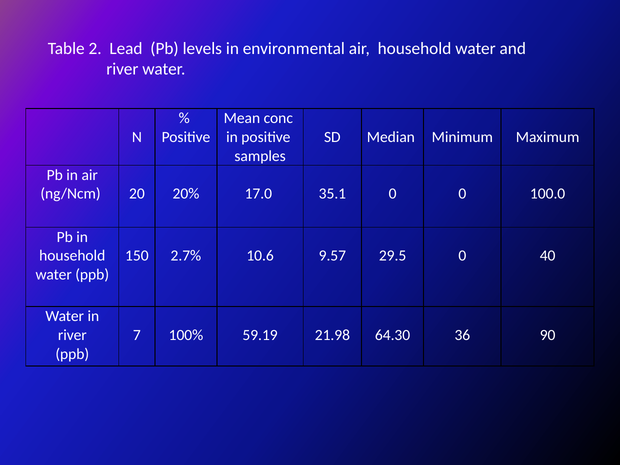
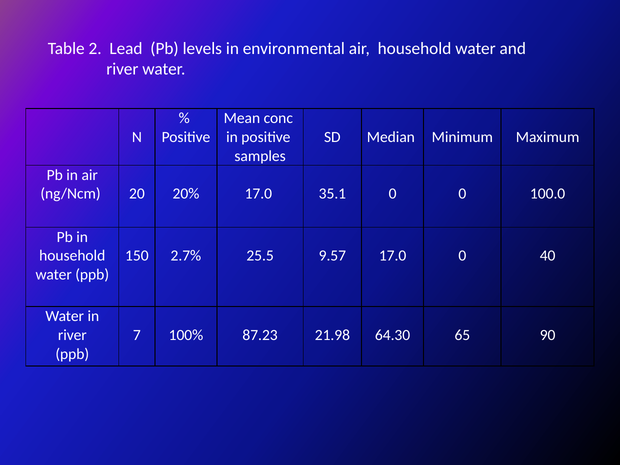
10.6: 10.6 -> 25.5
9.57 29.5: 29.5 -> 17.0
59.19: 59.19 -> 87.23
36: 36 -> 65
